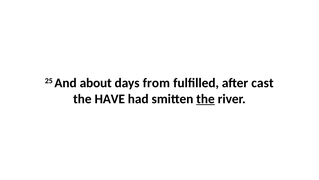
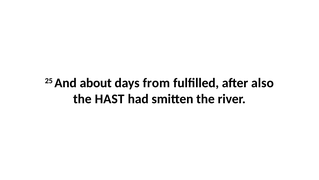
cast: cast -> also
HAVE: HAVE -> HAST
the at (206, 99) underline: present -> none
